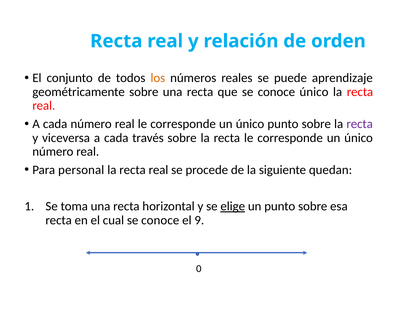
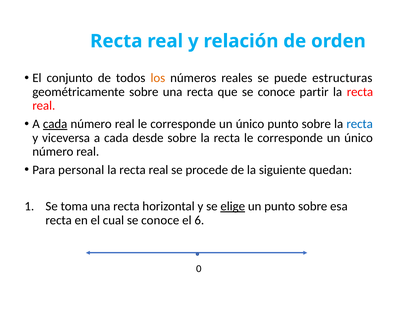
aprendizaje: aprendizaje -> estructuras
conoce único: único -> partir
cada at (55, 124) underline: none -> present
recta at (360, 124) colour: purple -> blue
través: través -> desde
9: 9 -> 6
